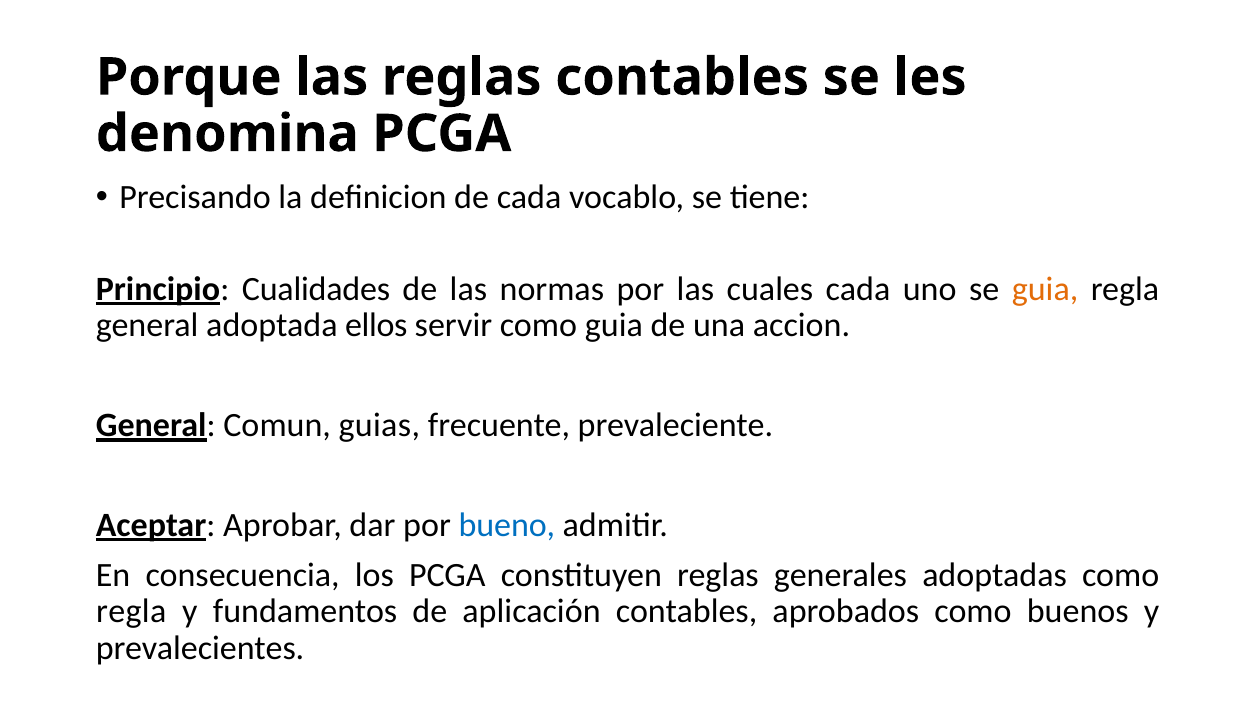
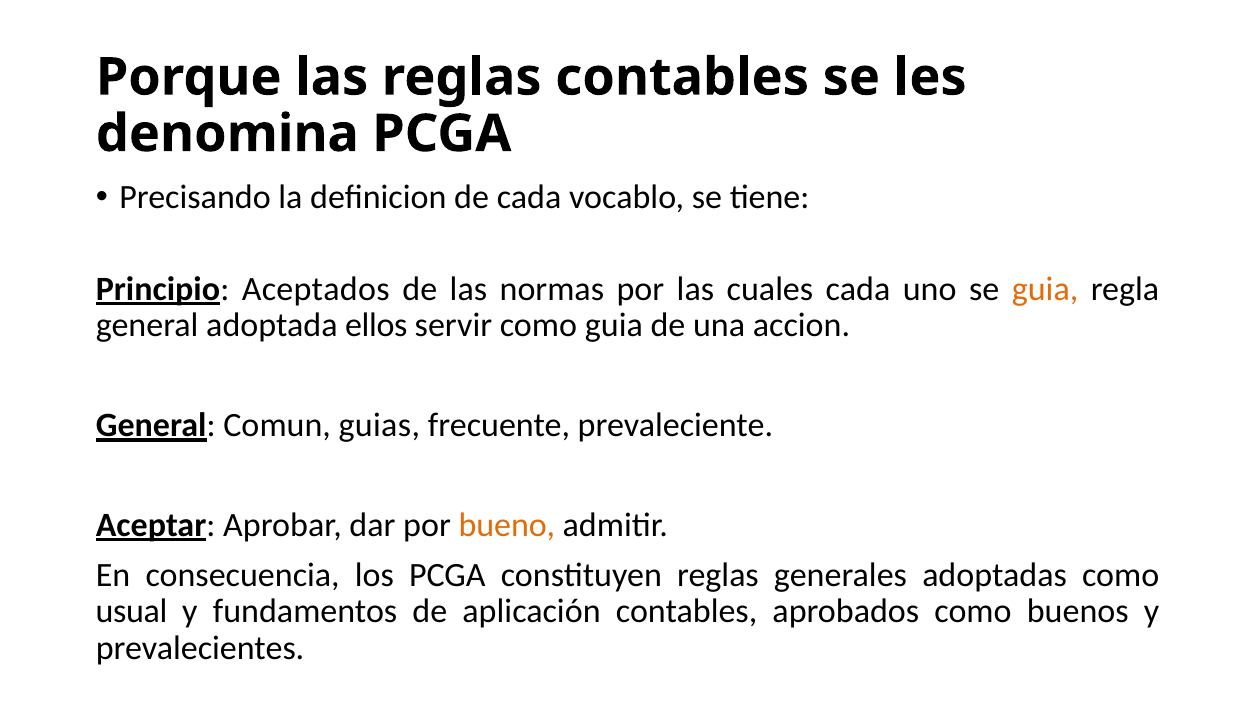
Cualidades: Cualidades -> Aceptados
bueno colour: blue -> orange
regla at (131, 612): regla -> usual
